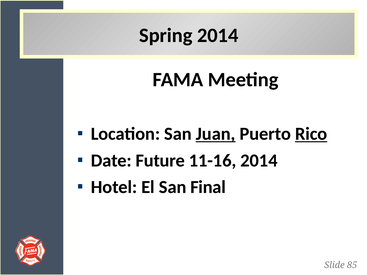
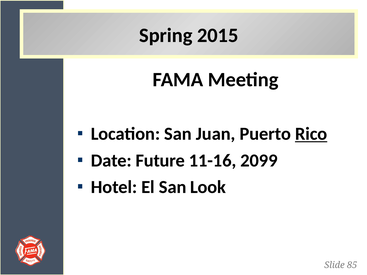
Spring 2014: 2014 -> 2015
Juan underline: present -> none
11-16 2014: 2014 -> 2099
Final: Final -> Look
